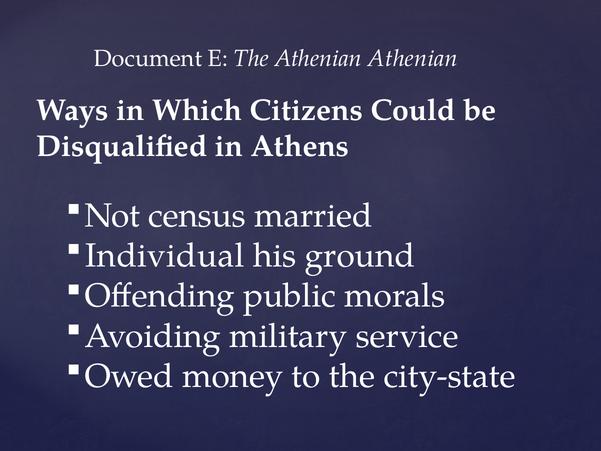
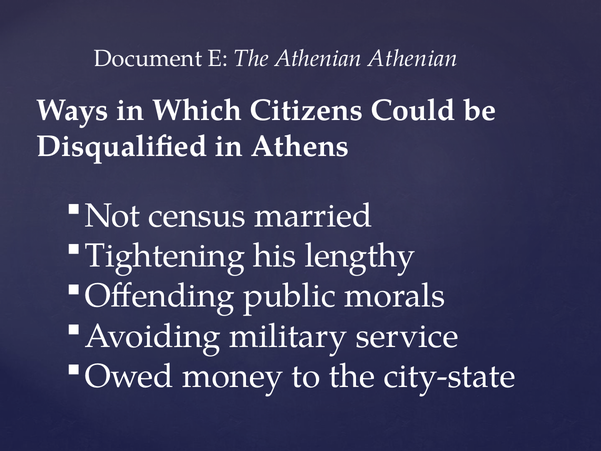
Individual: Individual -> Tightening
ground: ground -> lengthy
